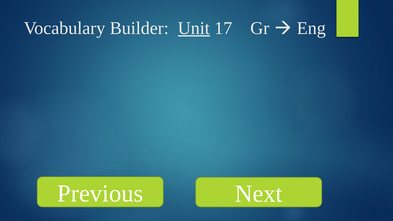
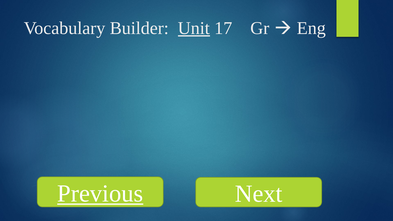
Previous underline: none -> present
